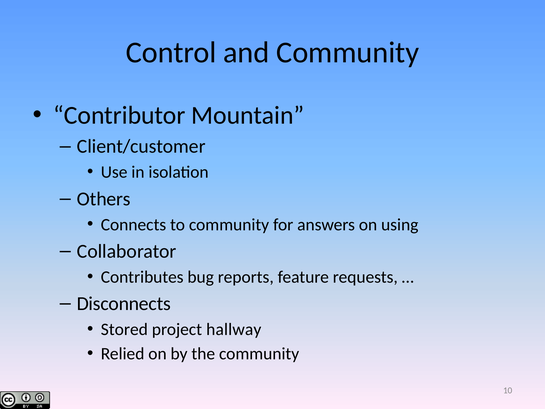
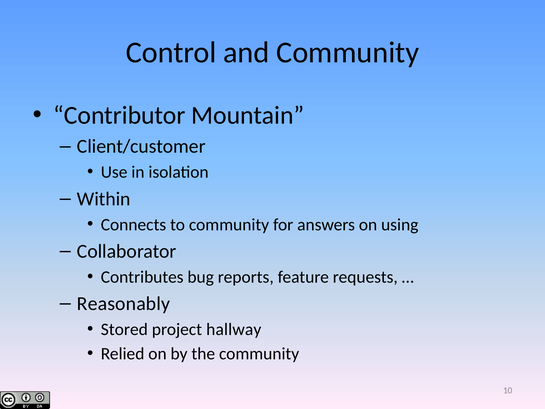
Others: Others -> Within
Disconnects: Disconnects -> Reasonably
